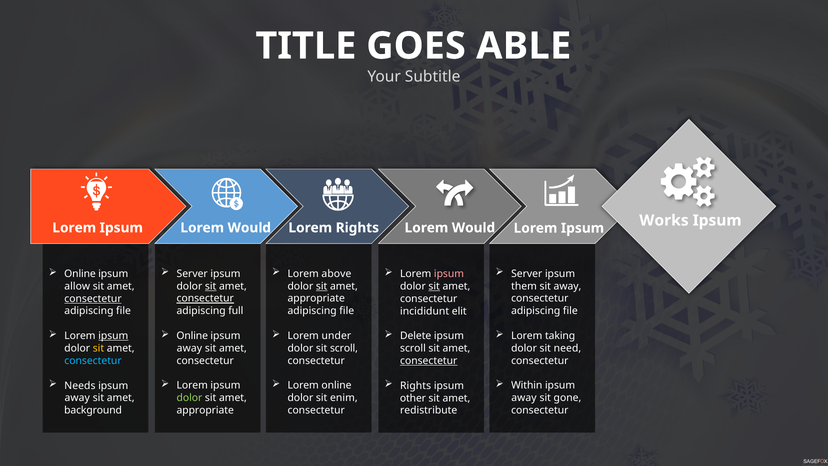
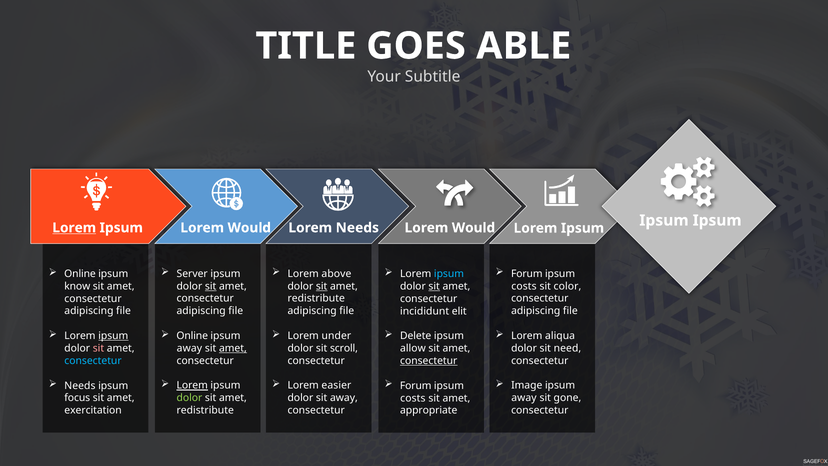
Lorem at (74, 228) underline: none -> present
Lorem Rights: Rights -> Needs
Lorem Ipsum Works: Works -> Ipsum
Server at (527, 274): Server -> Forum
ipsum at (449, 274) colour: pink -> light blue
allow: allow -> know
them at (524, 286): them -> costs
sit away: away -> color
consectetur at (93, 298) underline: present -> none
consectetur at (205, 298) underline: present -> none
appropriate at (316, 298): appropriate -> redistribute
full at (236, 311): full -> file
taking: taking -> aliqua
sit at (98, 348) colour: yellow -> pink
amet at (233, 348) underline: none -> present
scroll at (413, 348): scroll -> allow
Lorem at (192, 385) underline: none -> present
Lorem online: online -> easier
Within: Within -> Image
Rights at (416, 385): Rights -> Forum
away at (77, 398): away -> focus
sit enim: enim -> away
other at (413, 398): other -> costs
background: background -> exercitation
appropriate at (205, 410): appropriate -> redistribute
redistribute: redistribute -> appropriate
